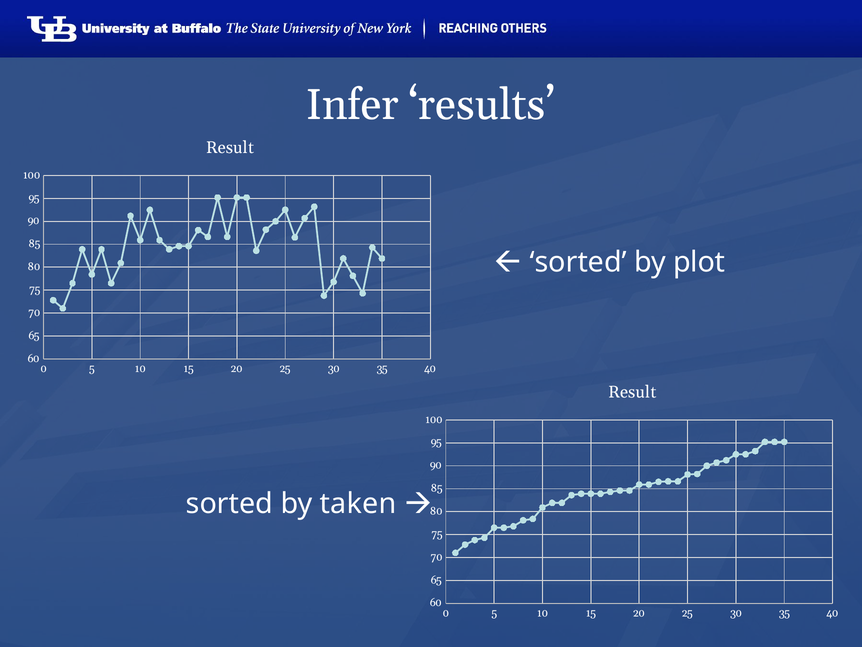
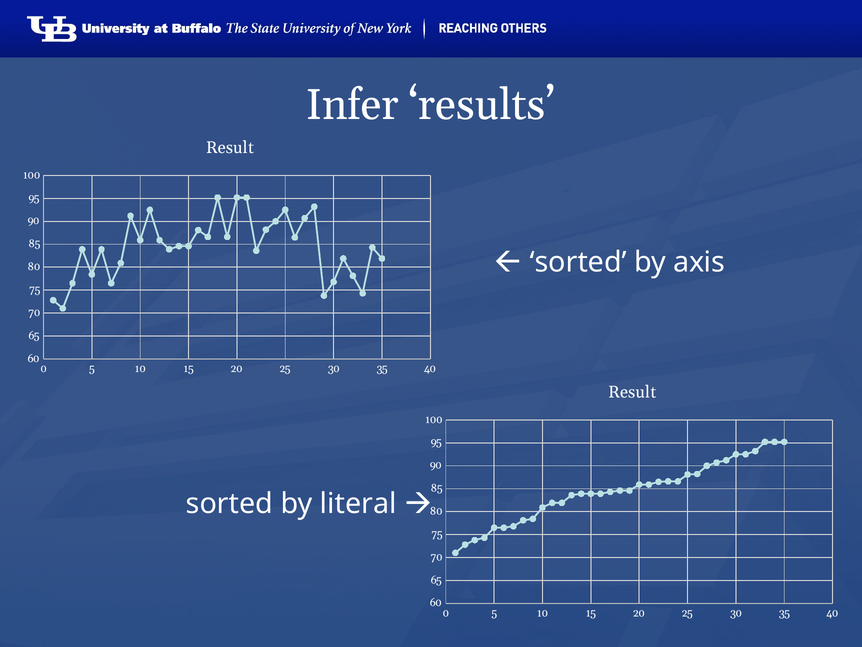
plot: plot -> axis
taken: taken -> literal
